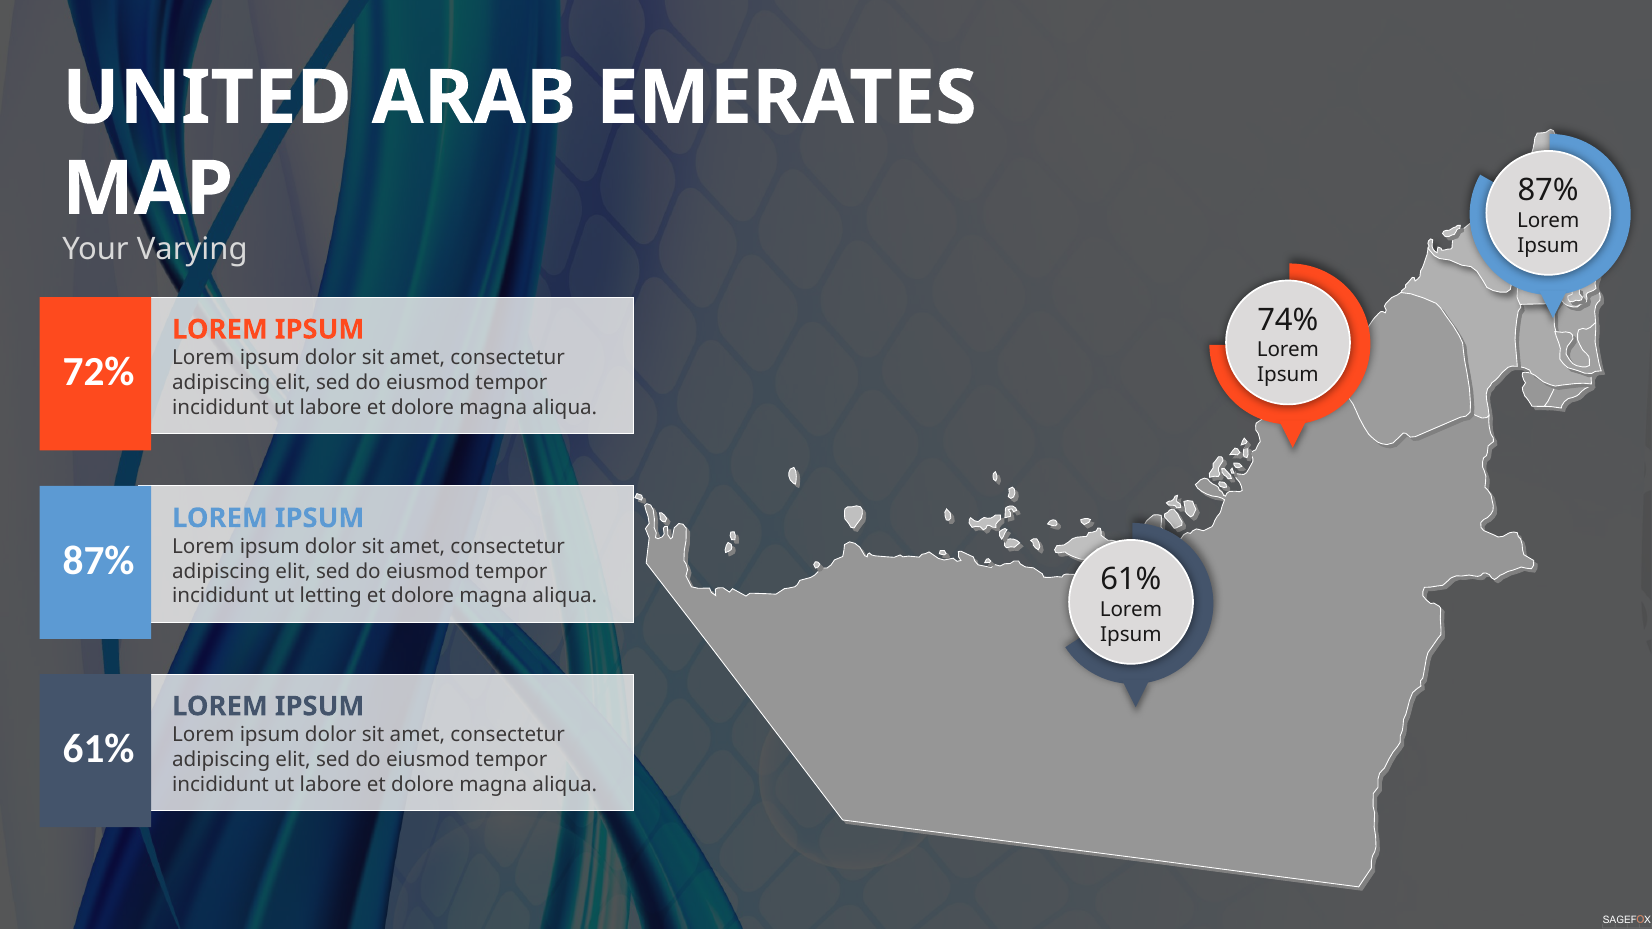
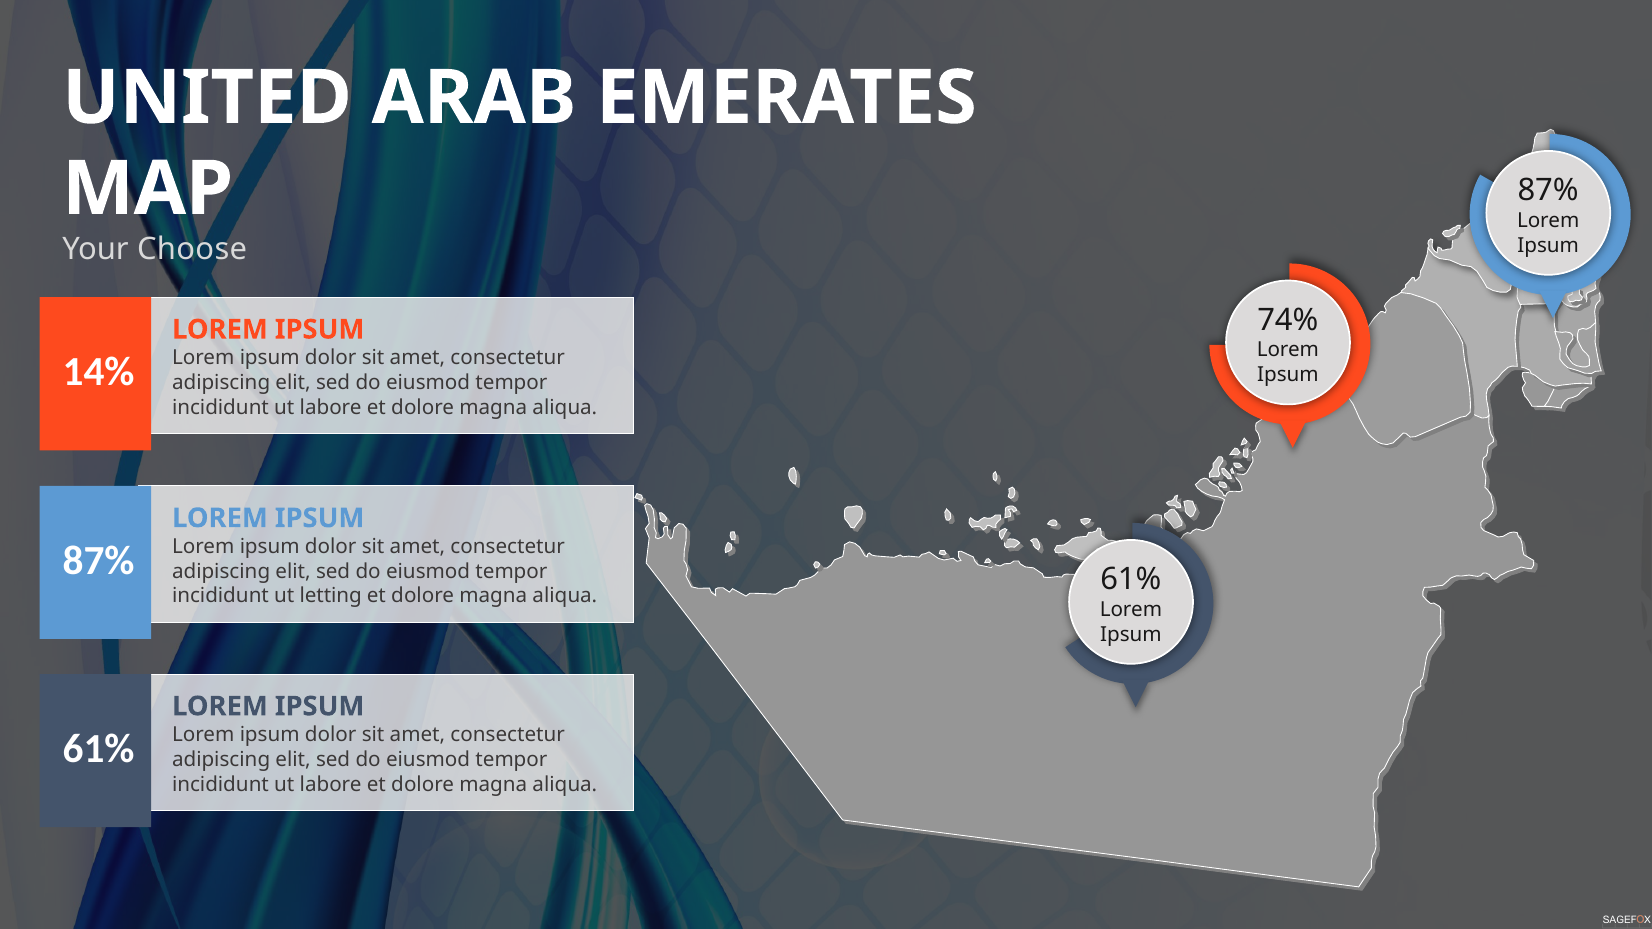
Varying: Varying -> Choose
72%: 72% -> 14%
